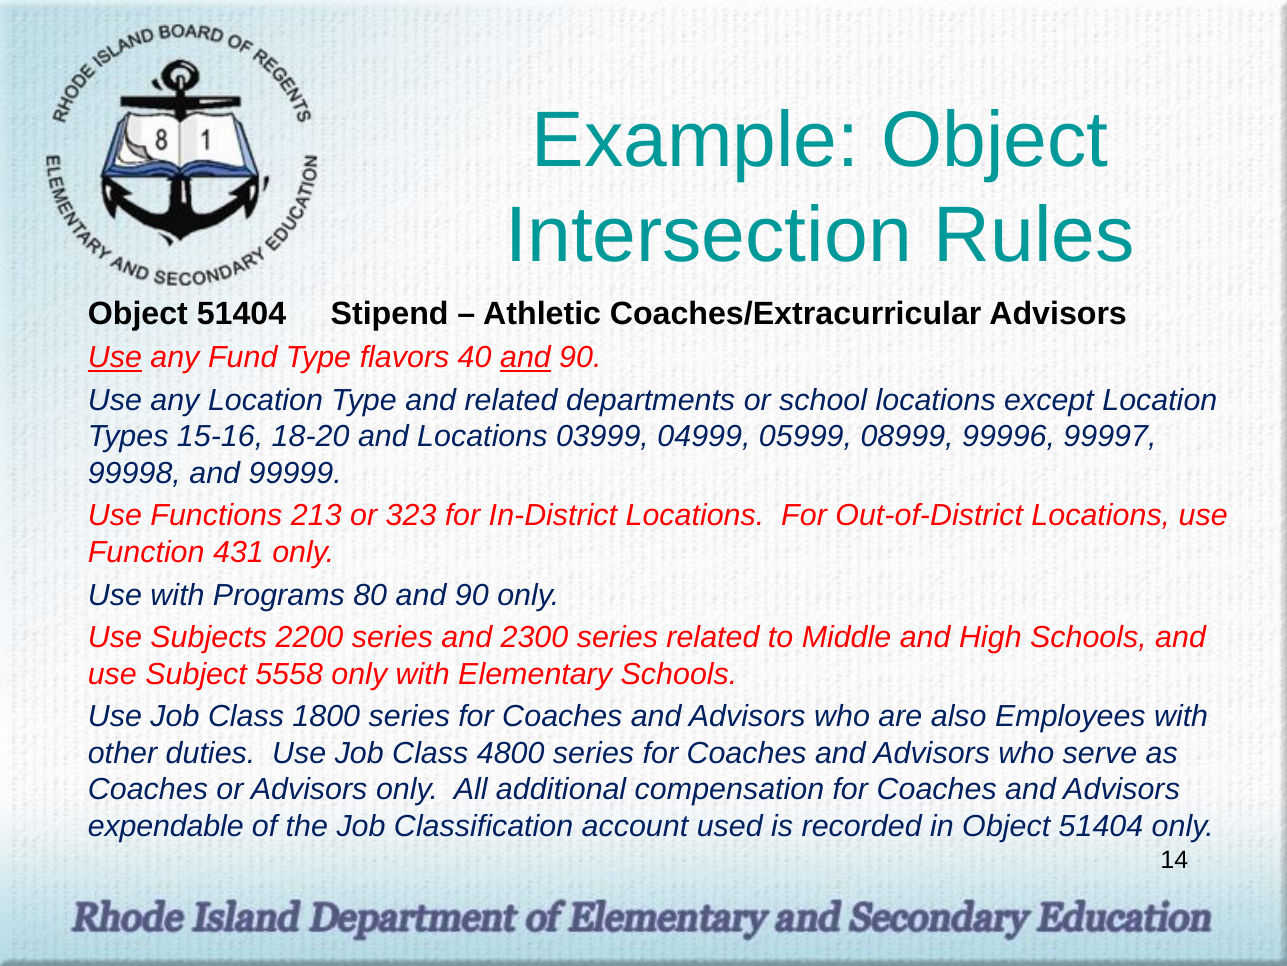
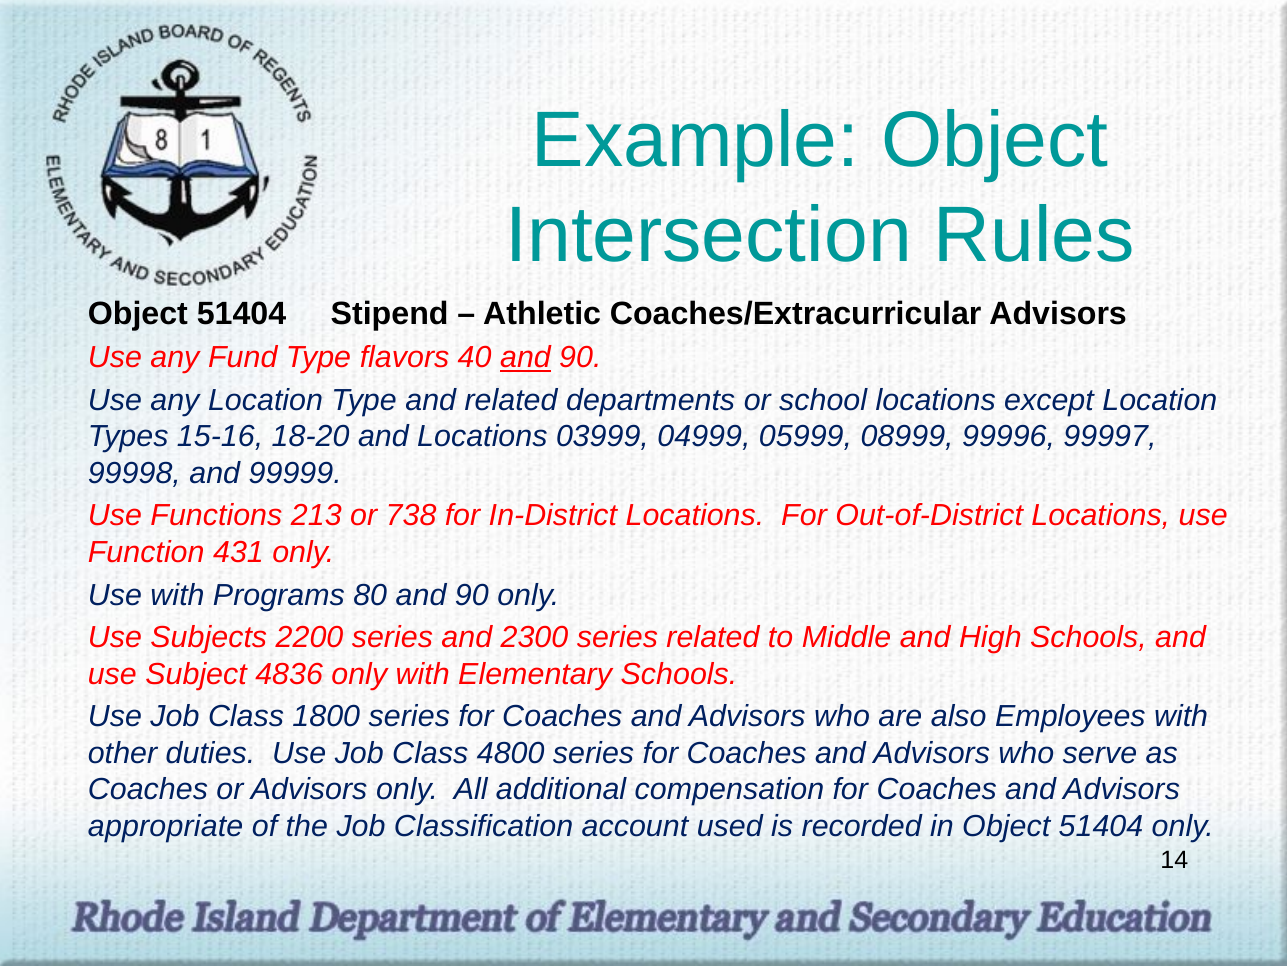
Use at (115, 357) underline: present -> none
323: 323 -> 738
5558: 5558 -> 4836
expendable: expendable -> appropriate
